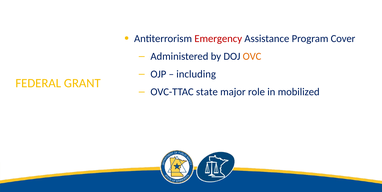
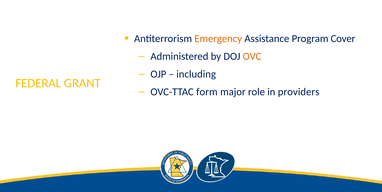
Emergency colour: red -> orange
state: state -> form
mobilized: mobilized -> providers
